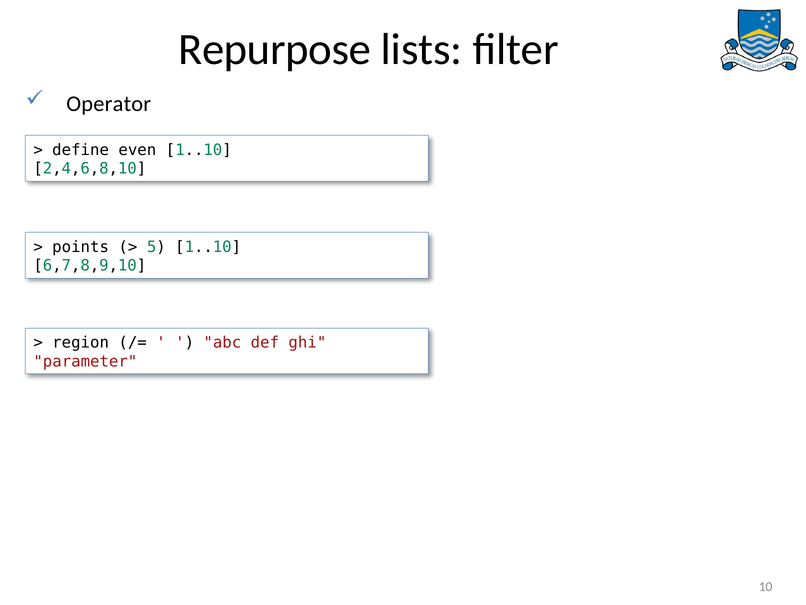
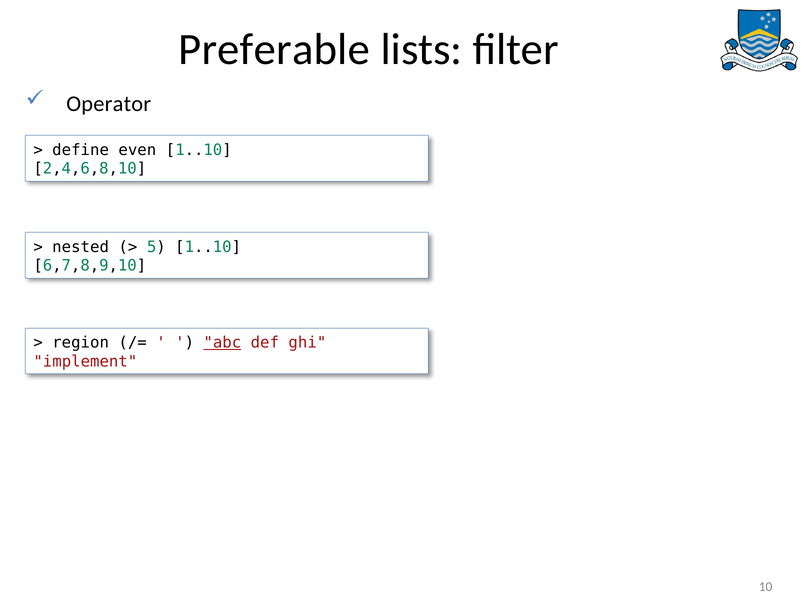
Repurpose: Repurpose -> Preferable
points: points -> nested
abc underline: none -> present
parameter: parameter -> implement
